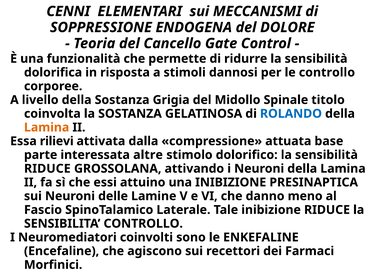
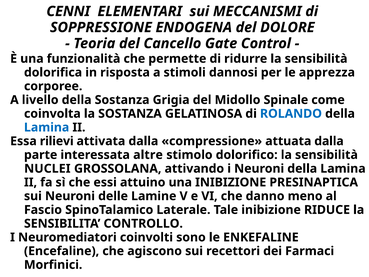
le controllo: controllo -> apprezza
titolo: titolo -> come
Lamina at (47, 127) colour: orange -> blue
attuata base: base -> dalla
RIDUCE at (47, 168): RIDUCE -> NUCLEI
